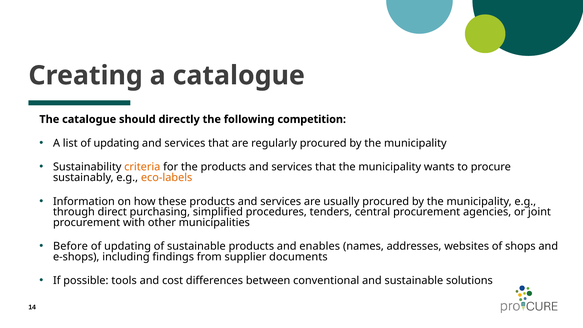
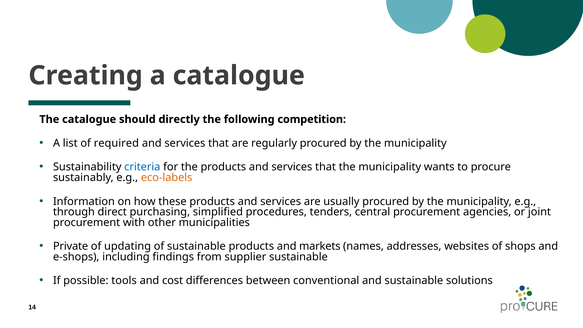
list of updating: updating -> required
criteria colour: orange -> blue
Before: Before -> Private
enables: enables -> markets
supplier documents: documents -> sustainable
